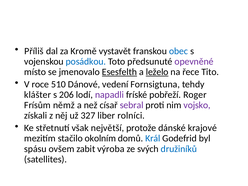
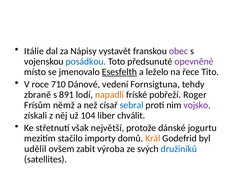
Příliš: Příliš -> Itálie
Kromě: Kromě -> Nápisy
obec colour: blue -> purple
leželo underline: present -> none
510: 510 -> 710
klášter: klášter -> zbraně
206: 206 -> 891
napadli colour: purple -> orange
sebral colour: purple -> blue
327: 327 -> 104
rolníci: rolníci -> chválit
krajové: krajové -> jogurtu
okolním: okolním -> importy
Král colour: blue -> orange
spásu: spásu -> udělil
